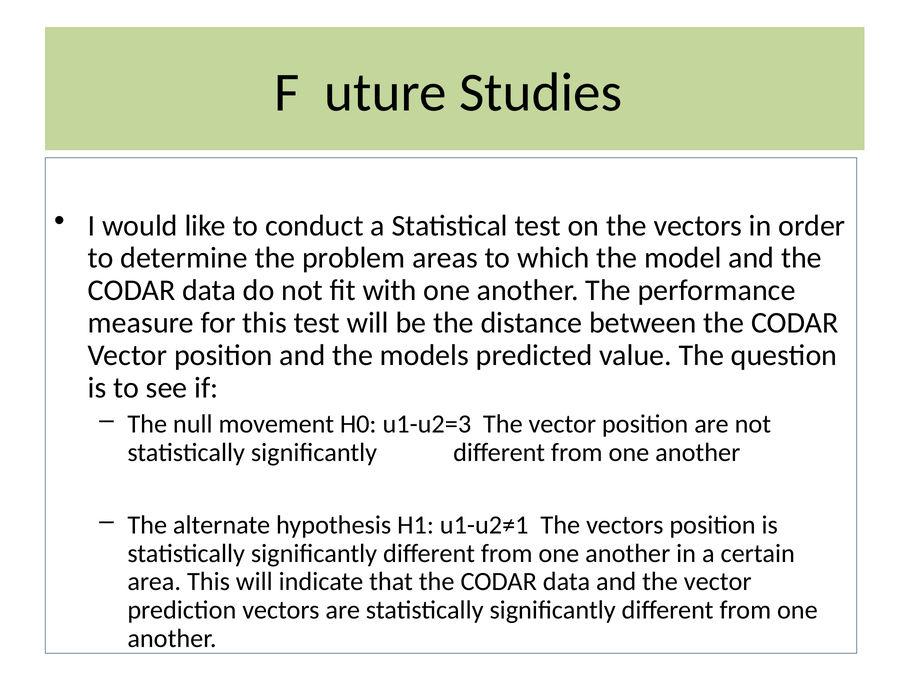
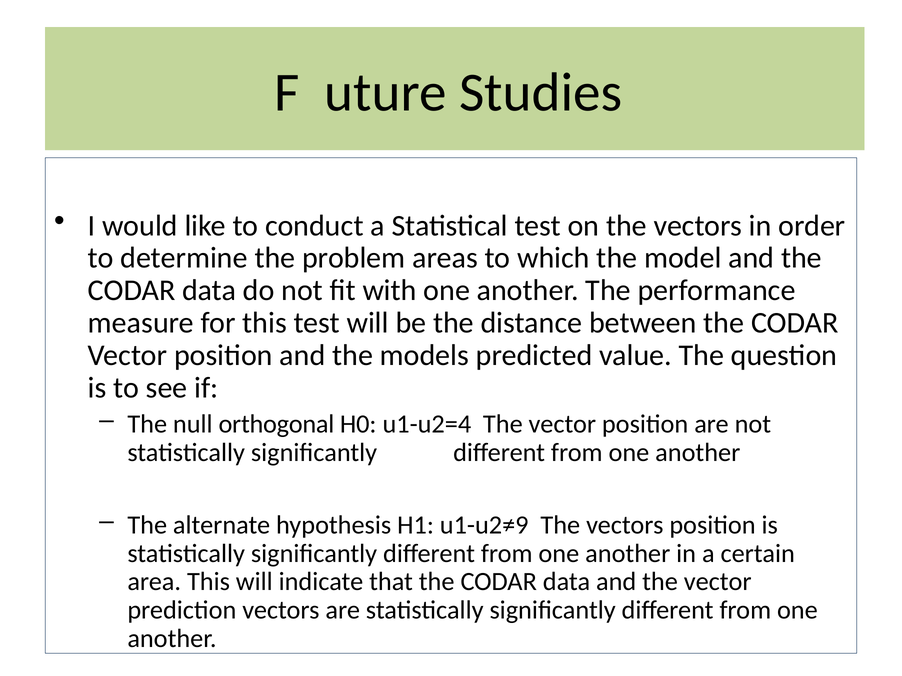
movement: movement -> orthogonal
u1-u2=3: u1-u2=3 -> u1-u2=4
u1-u2≠1: u1-u2≠1 -> u1-u2≠9
